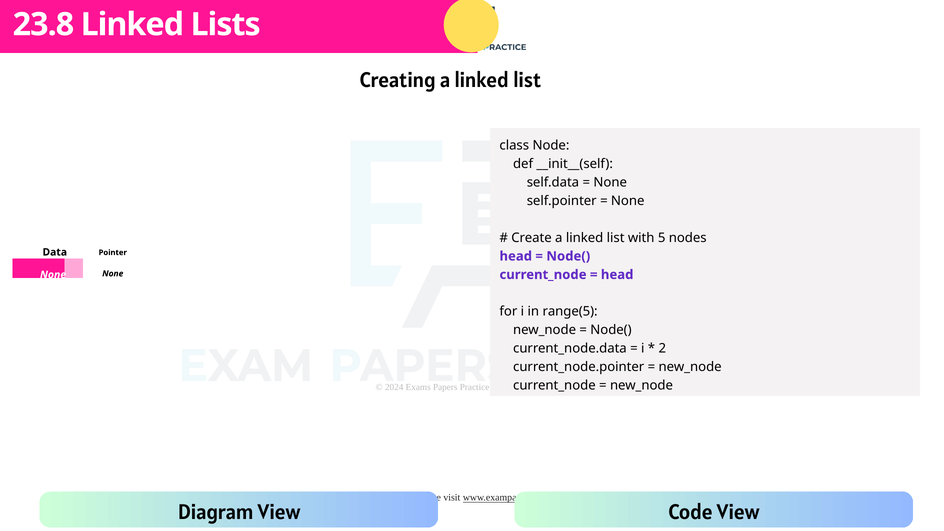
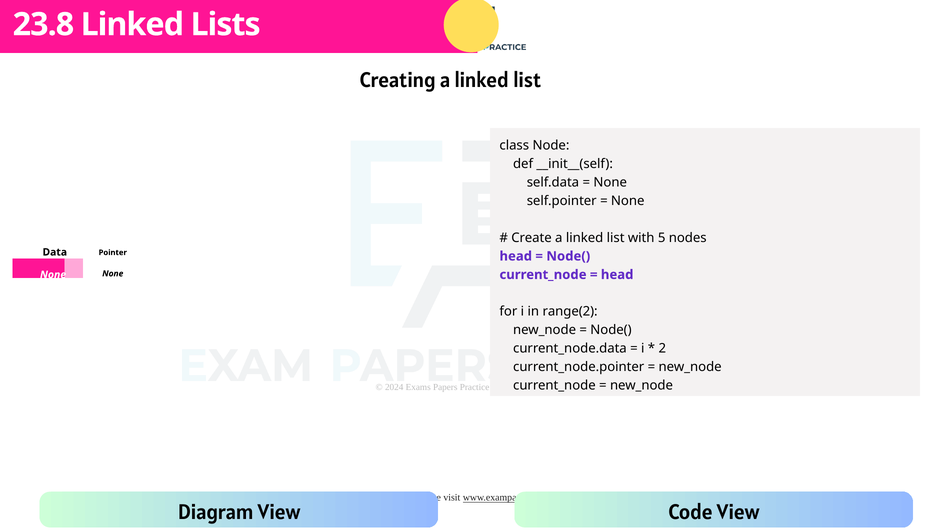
range(5: range(5 -> range(2
